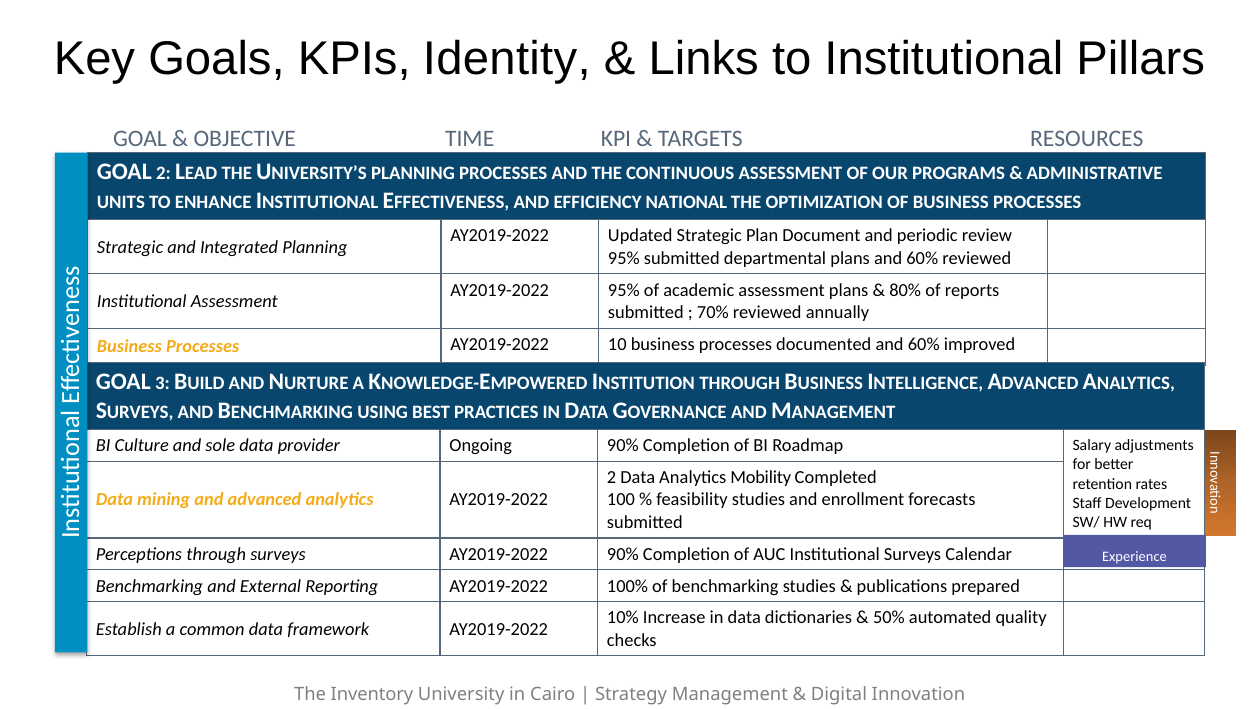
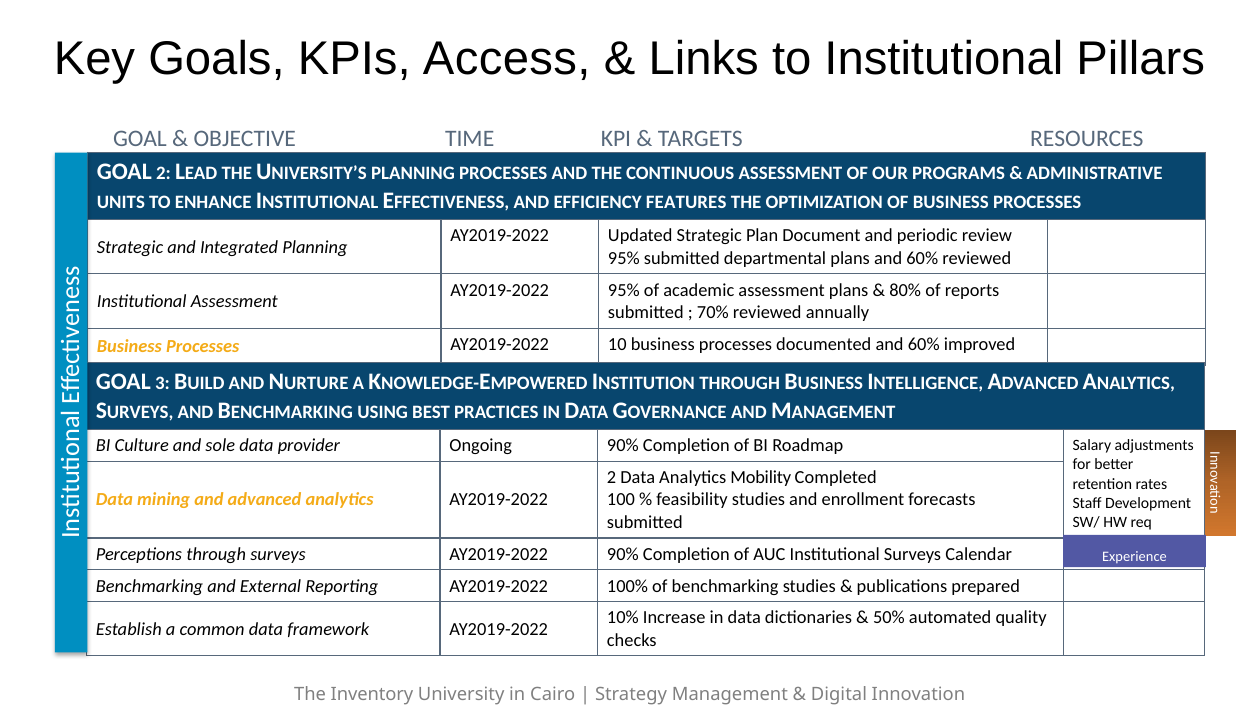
Identity: Identity -> Access
NATIONAL: NATIONAL -> FEATURES
